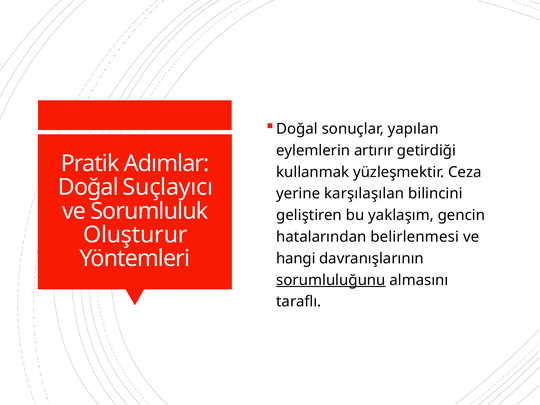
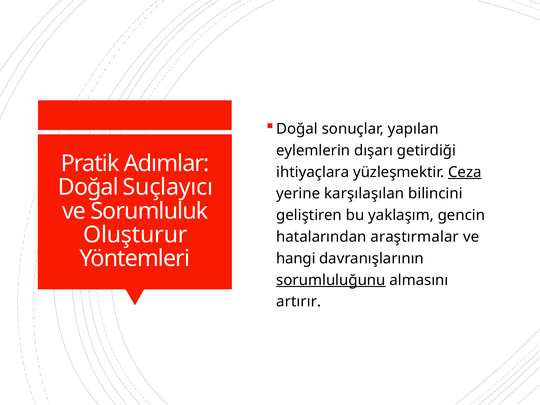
artırır: artırır -> dışarı
kullanmak: kullanmak -> ihtiyaçlara
Ceza underline: none -> present
belirlenmesi: belirlenmesi -> araştırmalar
taraflı: taraflı -> artırır
